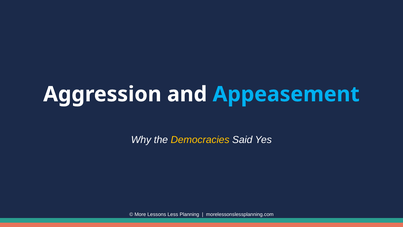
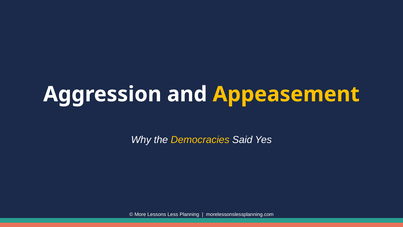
Appeasement colour: light blue -> yellow
